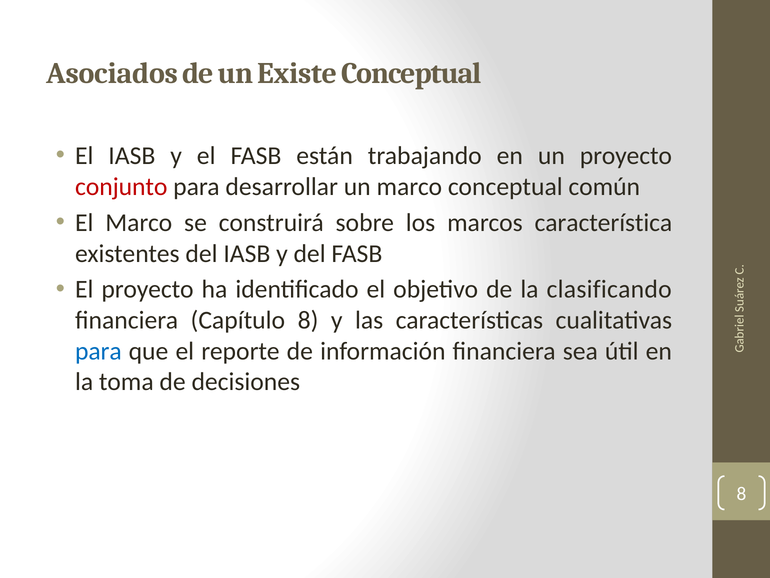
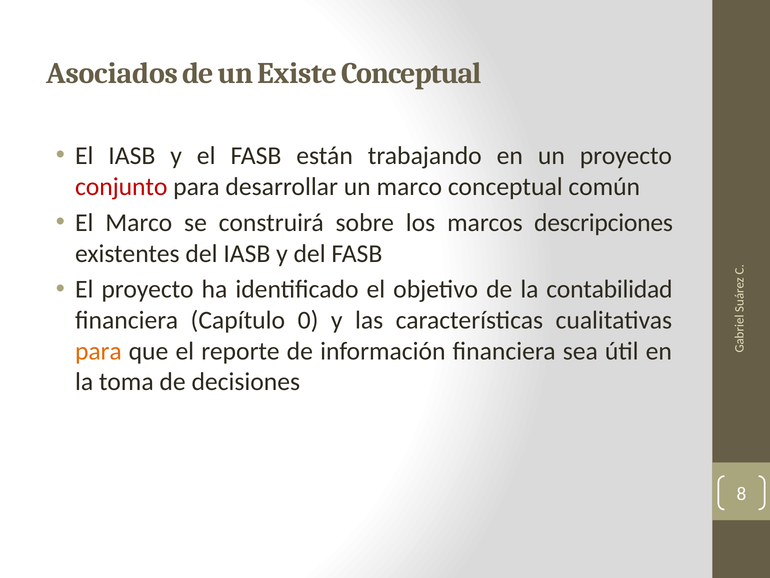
característica: característica -> descripciones
clasificando: clasificando -> contabilidad
Capítulo 8: 8 -> 0
para at (98, 351) colour: blue -> orange
